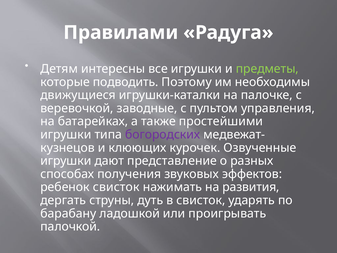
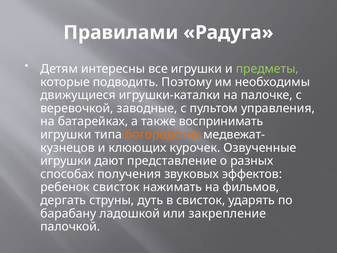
простейшими: простейшими -> воспринимать
богородских colour: purple -> orange
развития: развития -> фильмов
проигрывать: проигрывать -> закрепление
